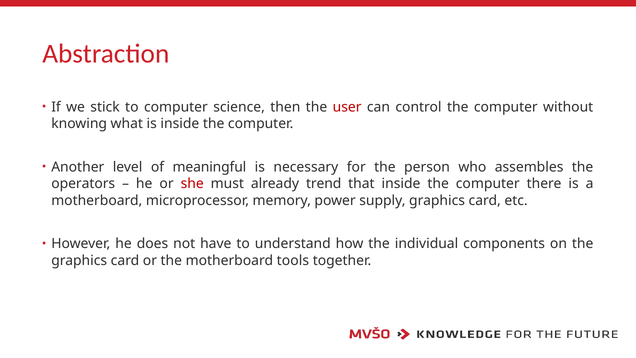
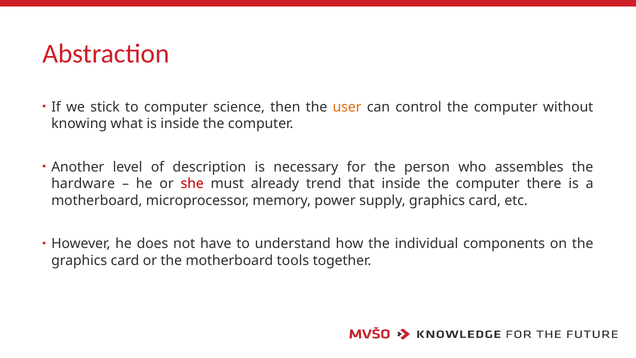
user colour: red -> orange
meaningful: meaningful -> description
operators: operators -> hardware
